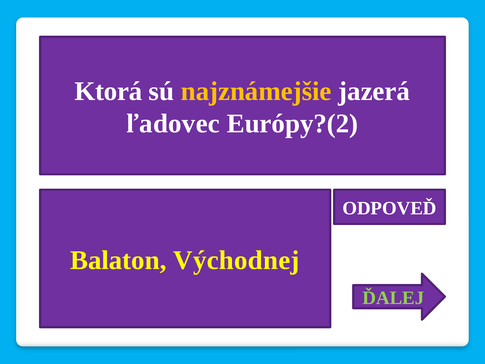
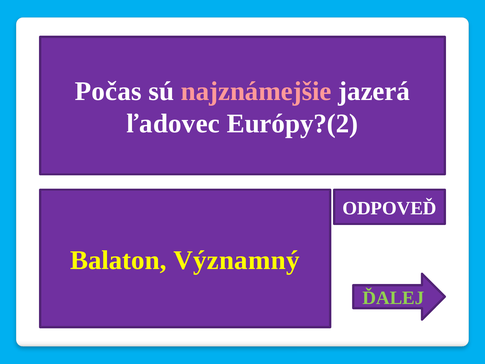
Ktorá: Ktorá -> Počas
najznámejšie colour: yellow -> pink
Východnej: Východnej -> Významný
